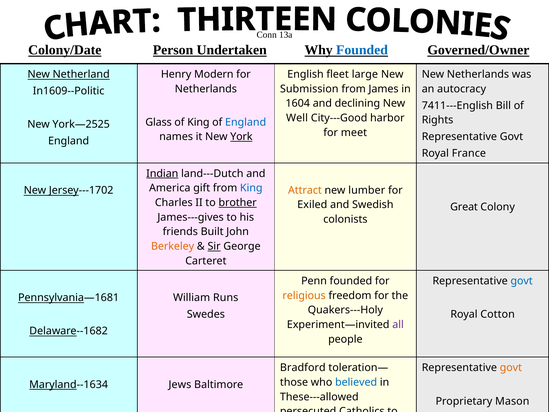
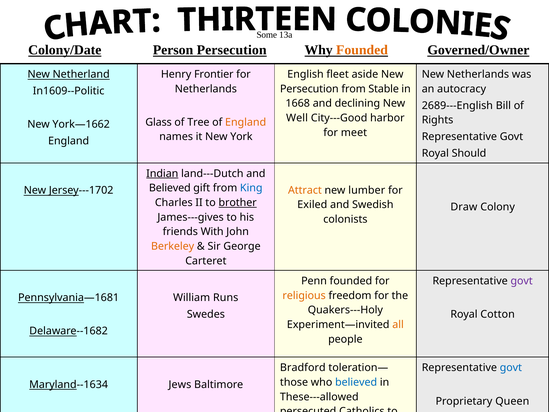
Conn: Conn -> Some
Person Undertaken: Undertaken -> Persecution
Founded at (362, 50) colour: blue -> orange
Modern: Modern -> Frontier
large: large -> aside
Submission at (309, 89): Submission -> Persecution
James: James -> Stable
1604: 1604 -> 1668
7411---English: 7411---English -> 2689---English
of King: King -> Tree
England at (246, 122) colour: blue -> orange
York—2525: York—2525 -> York—1662
York underline: present -> none
France: France -> Should
America at (170, 188): America -> Believed
Great: Great -> Draw
Built: Built -> With
Sir underline: present -> none
govt at (522, 281) colour: blue -> purple
all colour: purple -> orange
govt at (511, 368) colour: orange -> blue
Mason: Mason -> Queen
